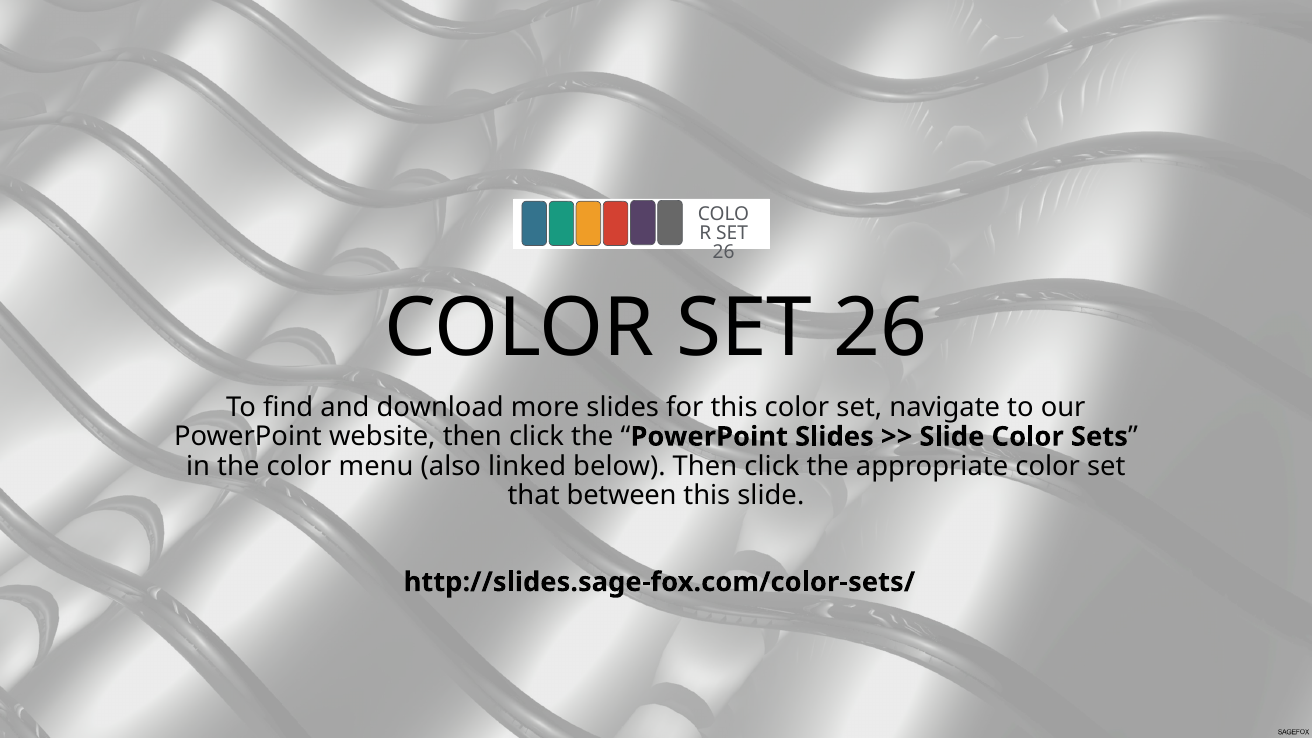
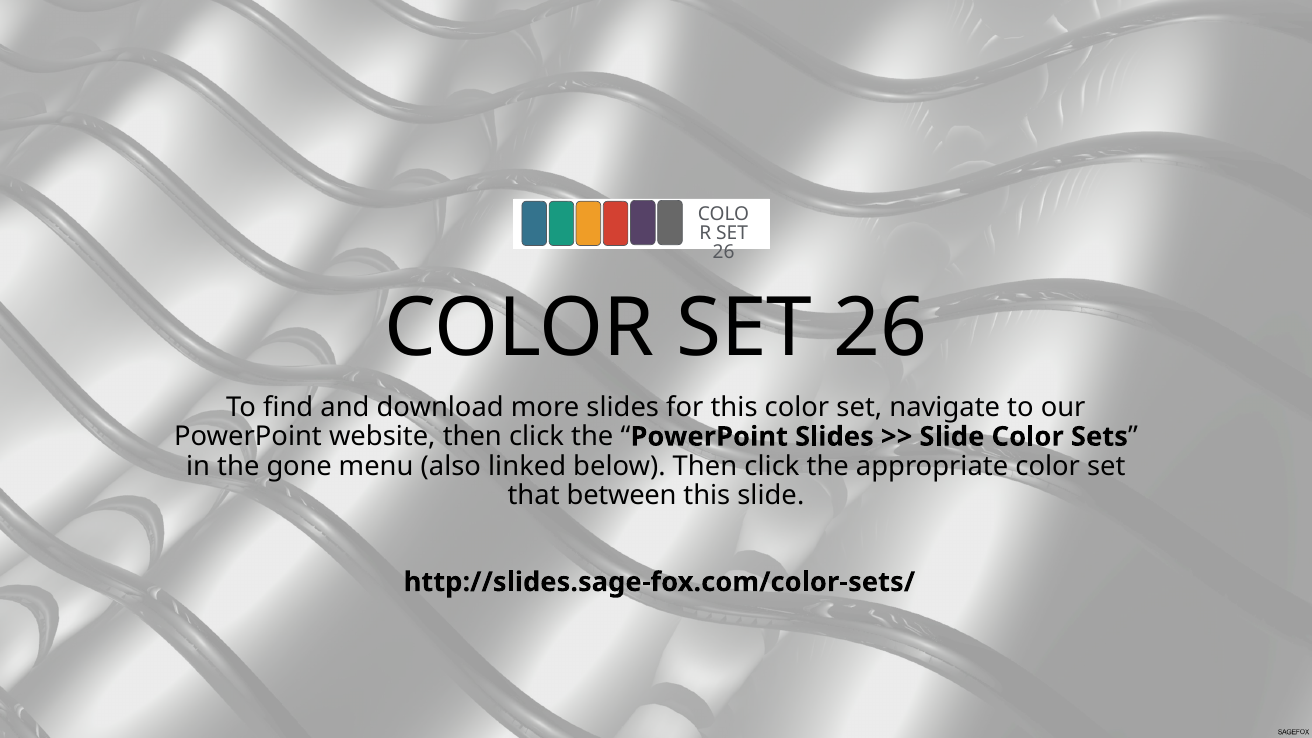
the color: color -> gone
